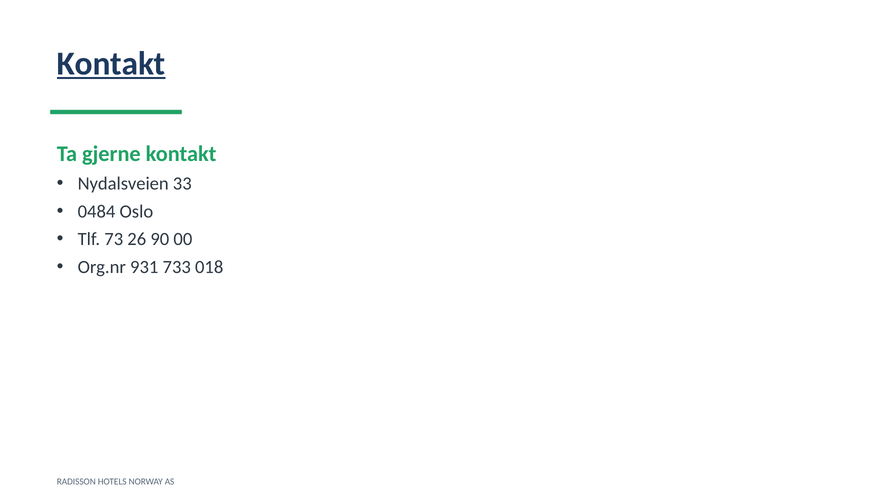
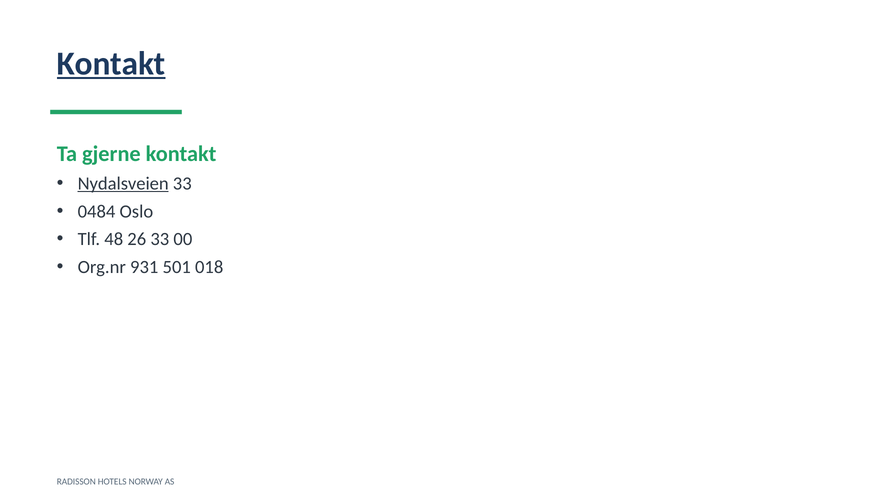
Nydalsveien underline: none -> present
73: 73 -> 48
26 90: 90 -> 33
733: 733 -> 501
